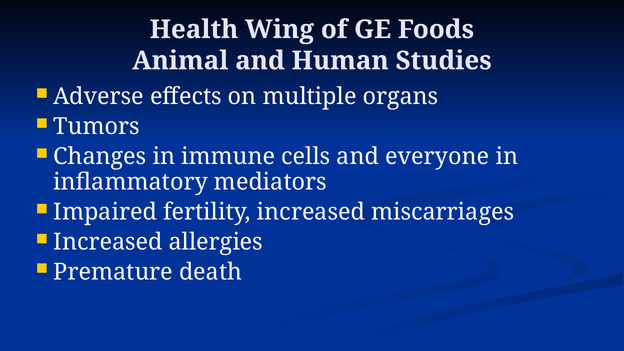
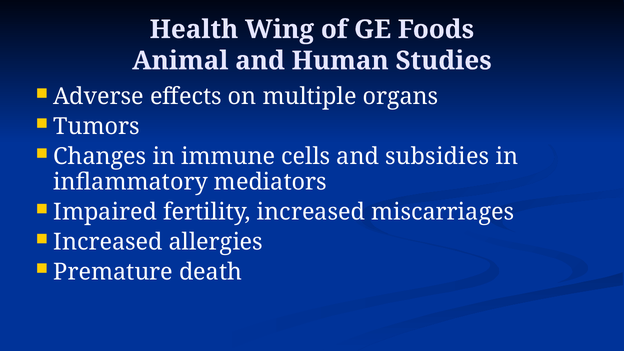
everyone: everyone -> subsidies
